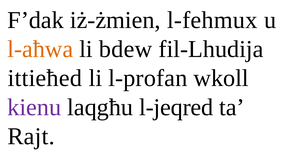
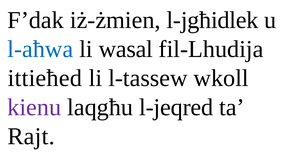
l-fehmux: l-fehmux -> l-jgħidlek
l-aħwa colour: orange -> blue
bdew: bdew -> wasal
l-profan: l-profan -> l-tassew
